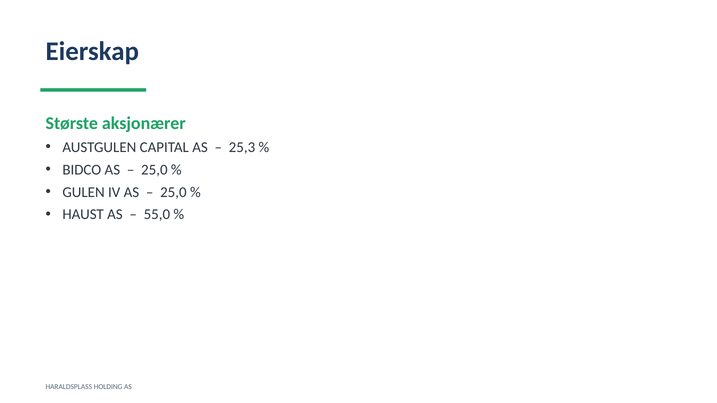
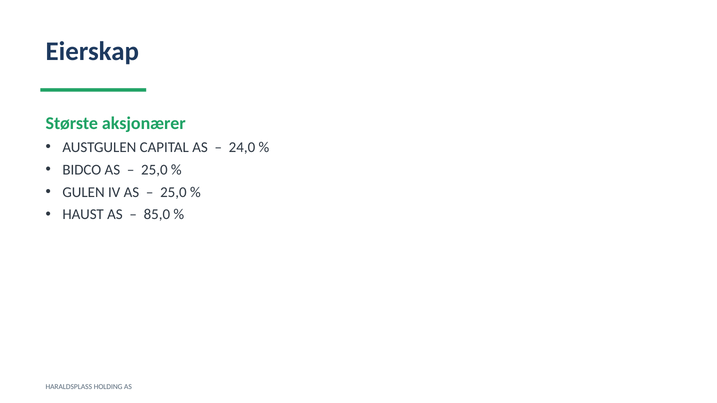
25,3: 25,3 -> 24,0
55,0: 55,0 -> 85,0
